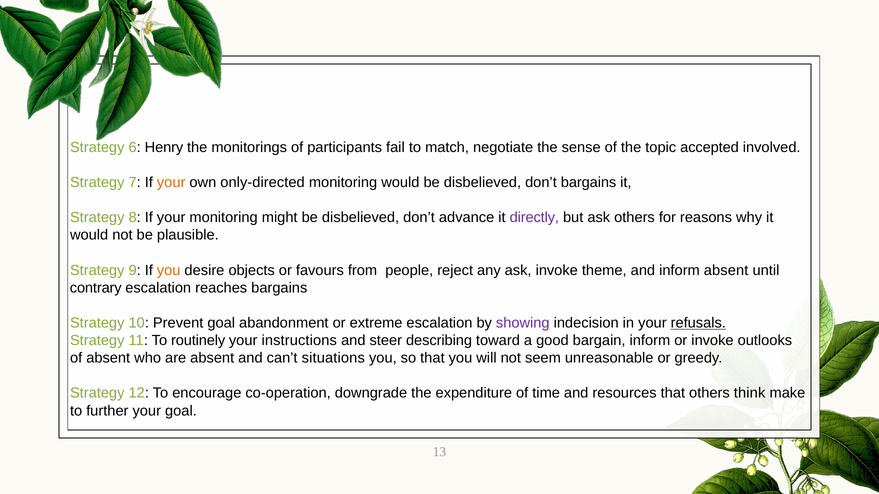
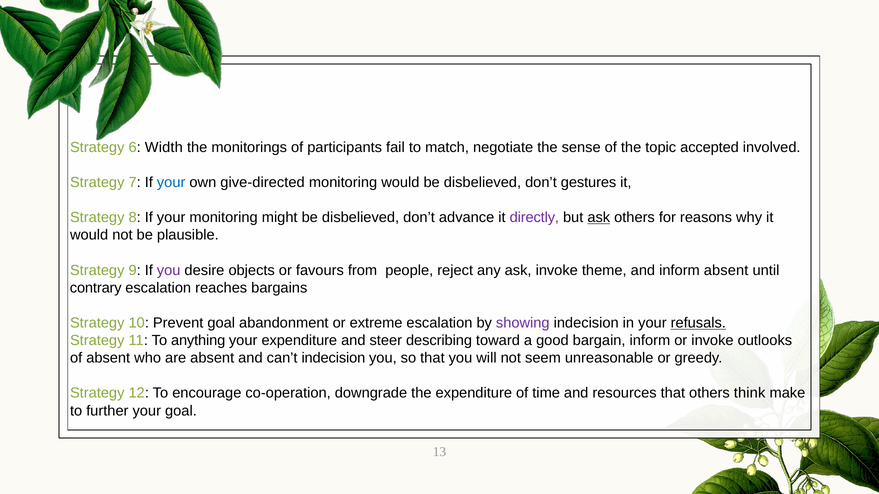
Henry: Henry -> Width
your at (171, 183) colour: orange -> blue
only-directed: only-directed -> give-directed
don’t bargains: bargains -> gestures
ask at (599, 218) underline: none -> present
you at (169, 270) colour: orange -> purple
routinely: routinely -> anything
your instructions: instructions -> expenditure
can’t situations: situations -> indecision
